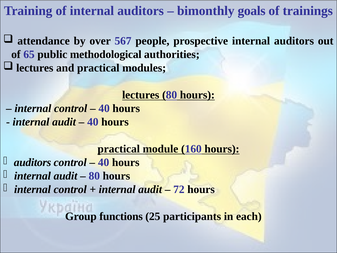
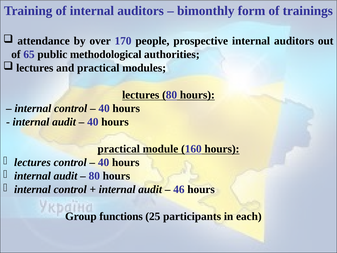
goals: goals -> form
567: 567 -> 170
auditors at (33, 162): auditors -> lectures
72: 72 -> 46
